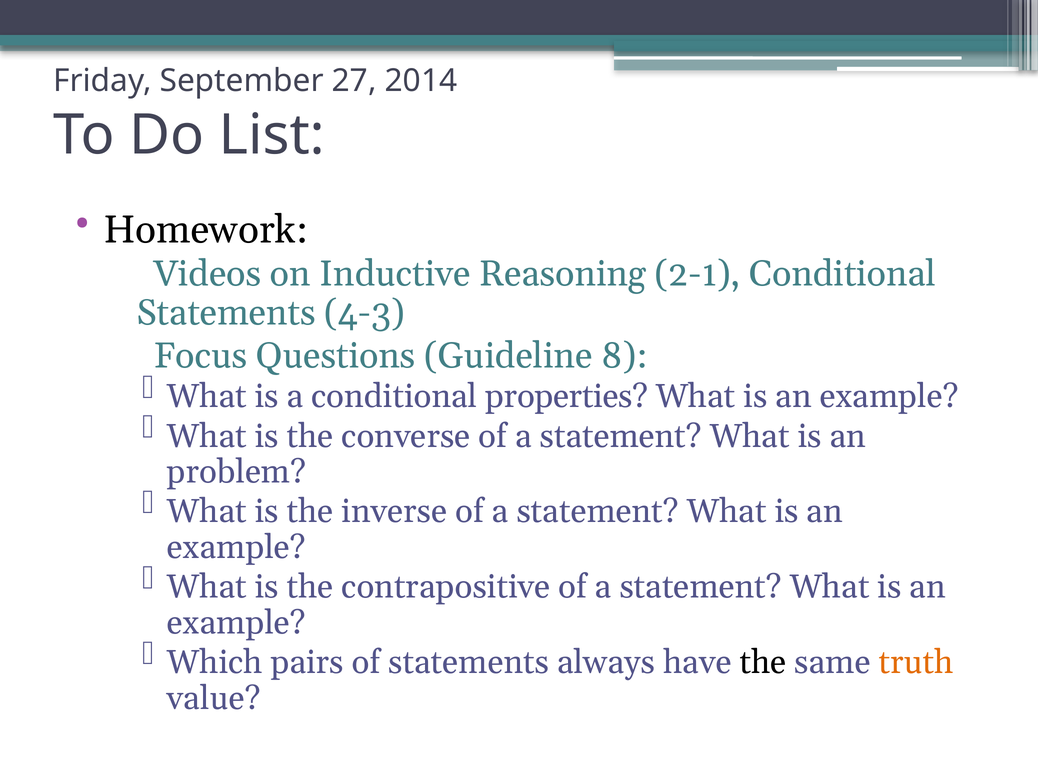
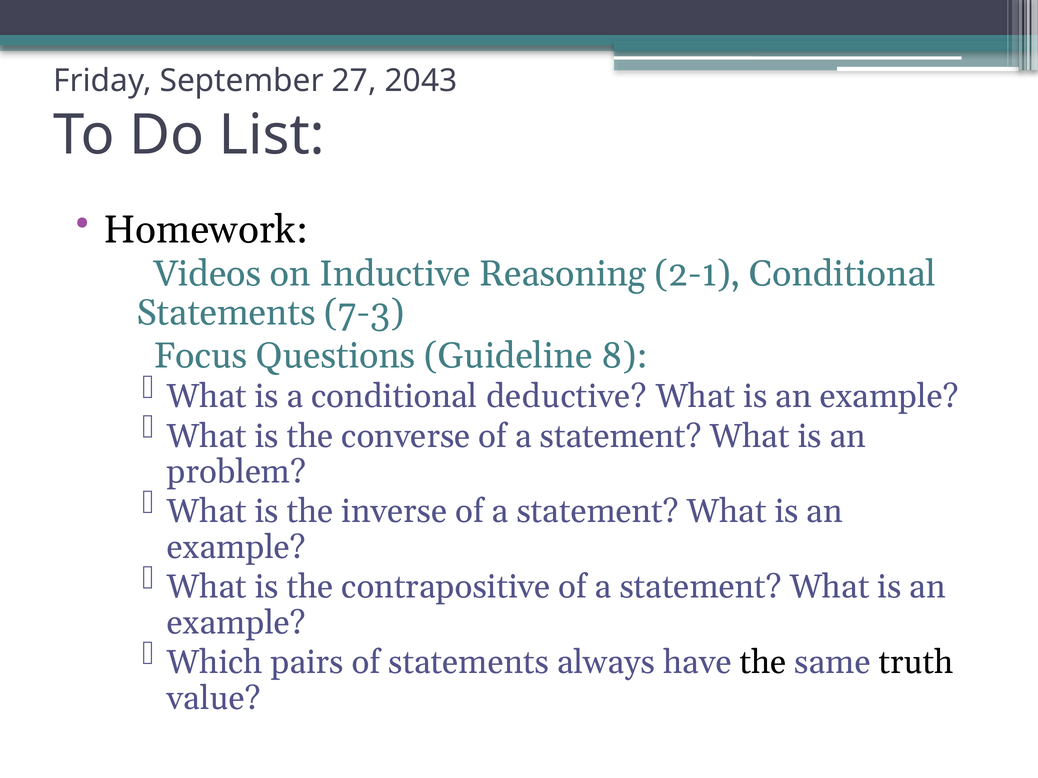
2014: 2014 -> 2043
4-3: 4-3 -> 7-3
properties: properties -> deductive
truth colour: orange -> black
